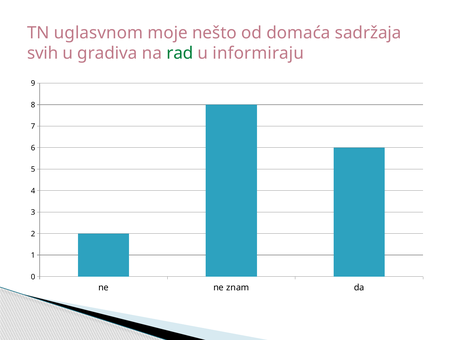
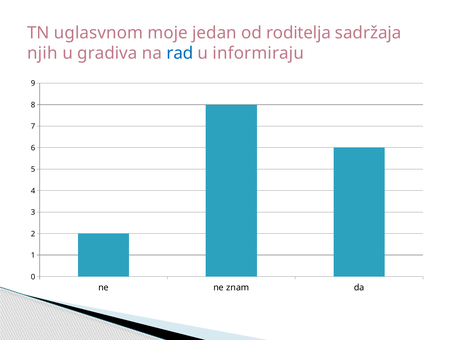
nešto: nešto -> jedan
domaća: domaća -> roditelja
svih: svih -> njih
rad colour: green -> blue
